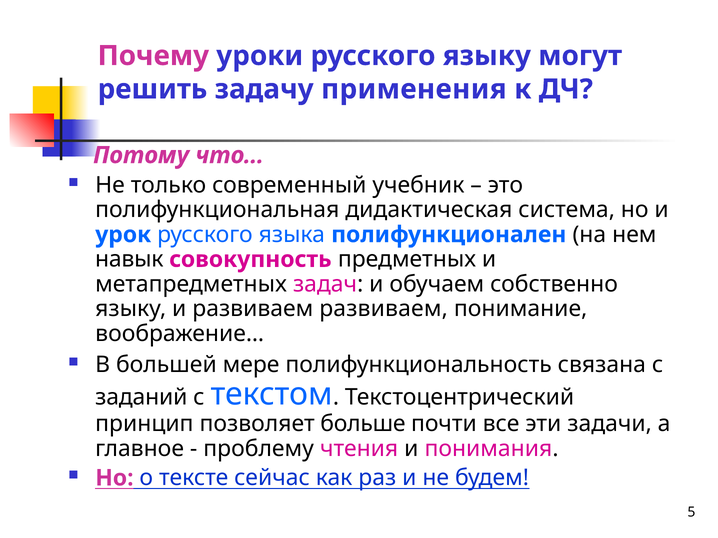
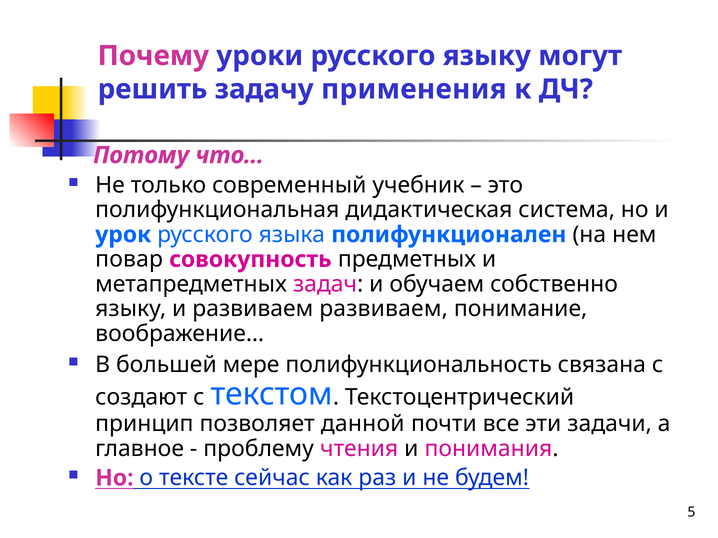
навык: навык -> повар
заданий: заданий -> создают
больше: больше -> данной
